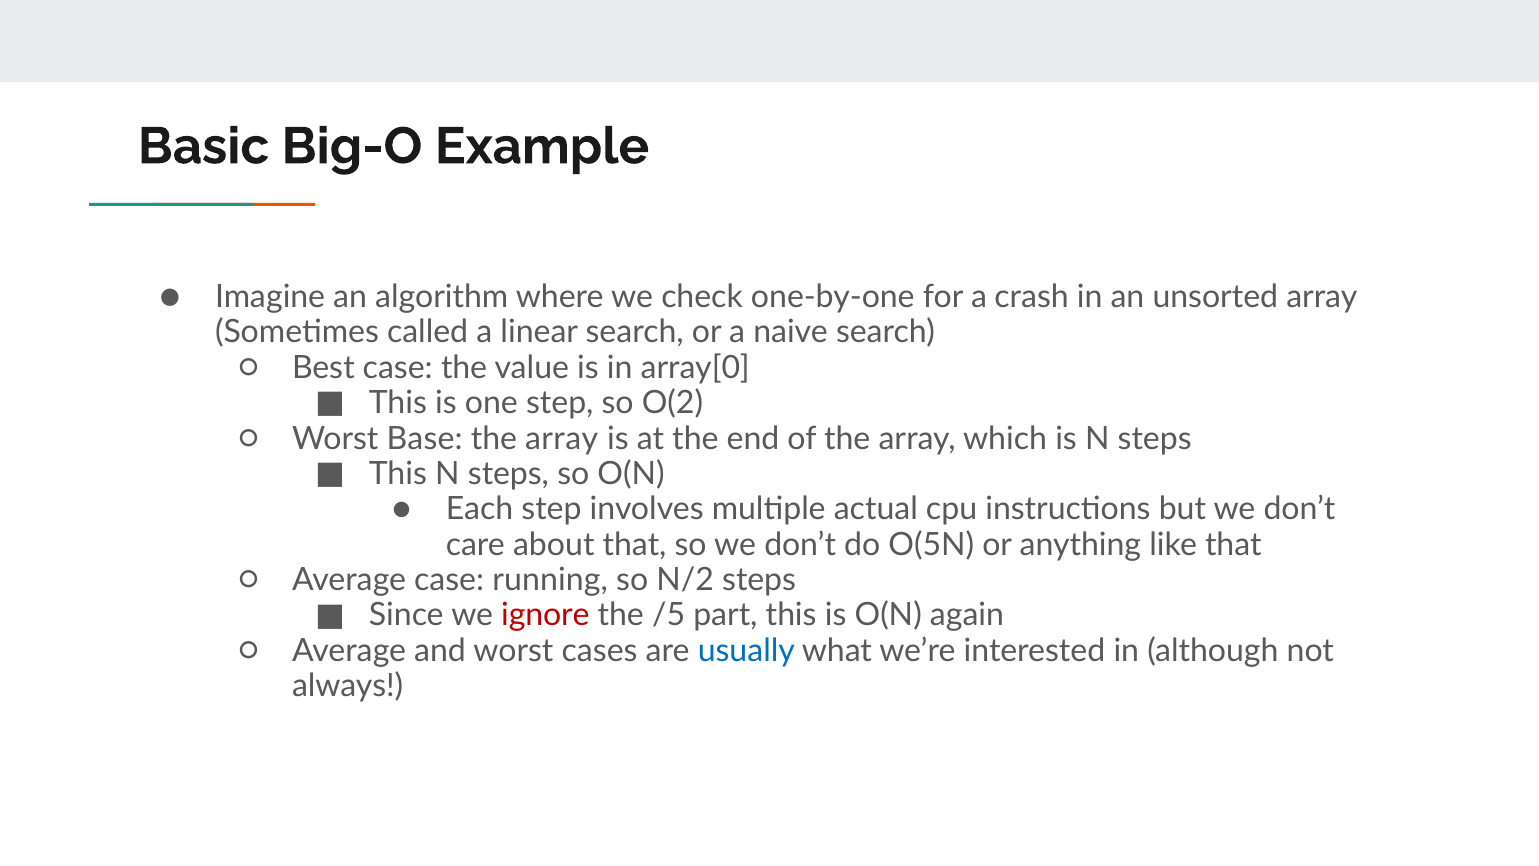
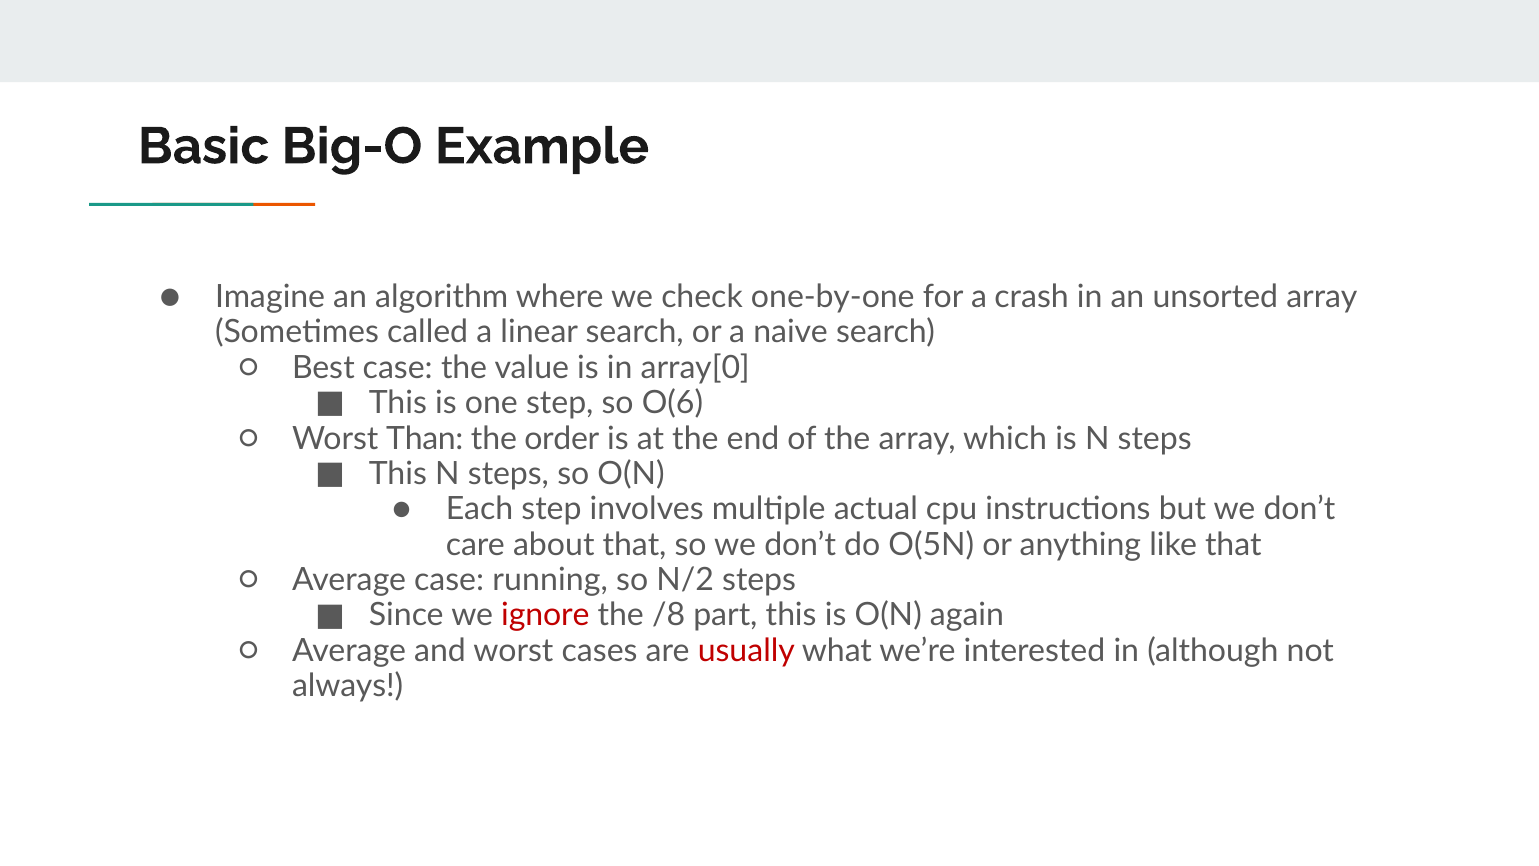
O(2: O(2 -> O(6
Base: Base -> Than
array at (562, 438): array -> order
/5: /5 -> /8
usually colour: blue -> red
